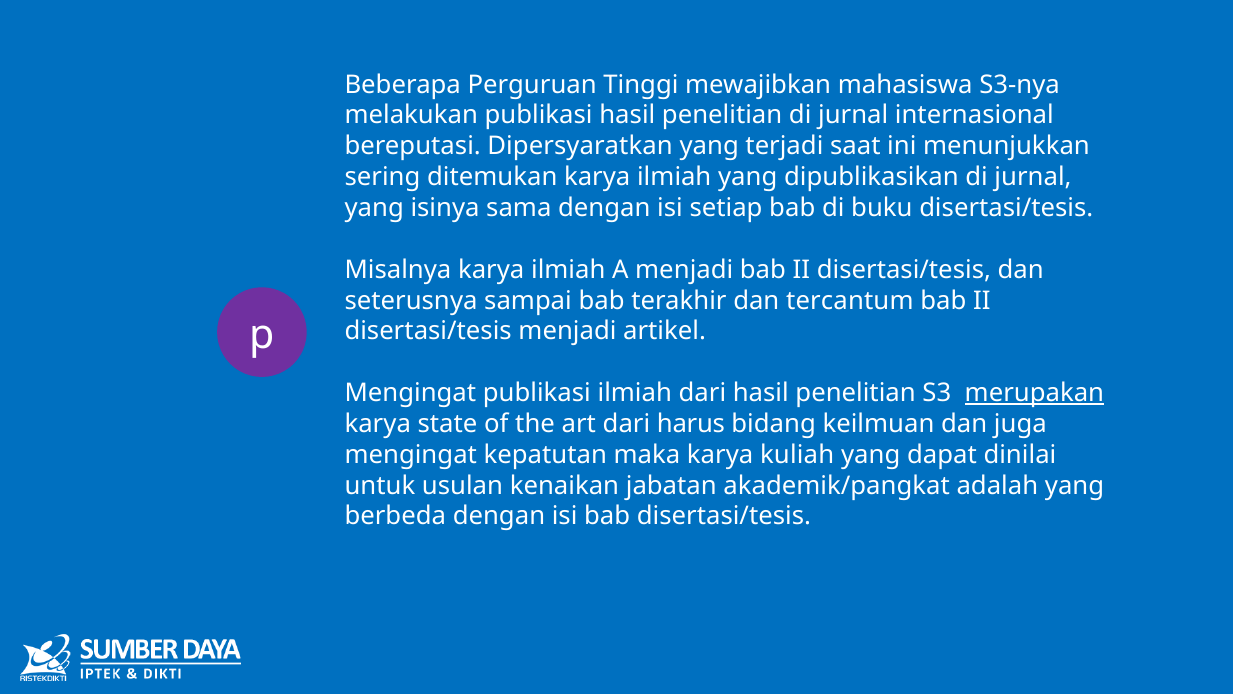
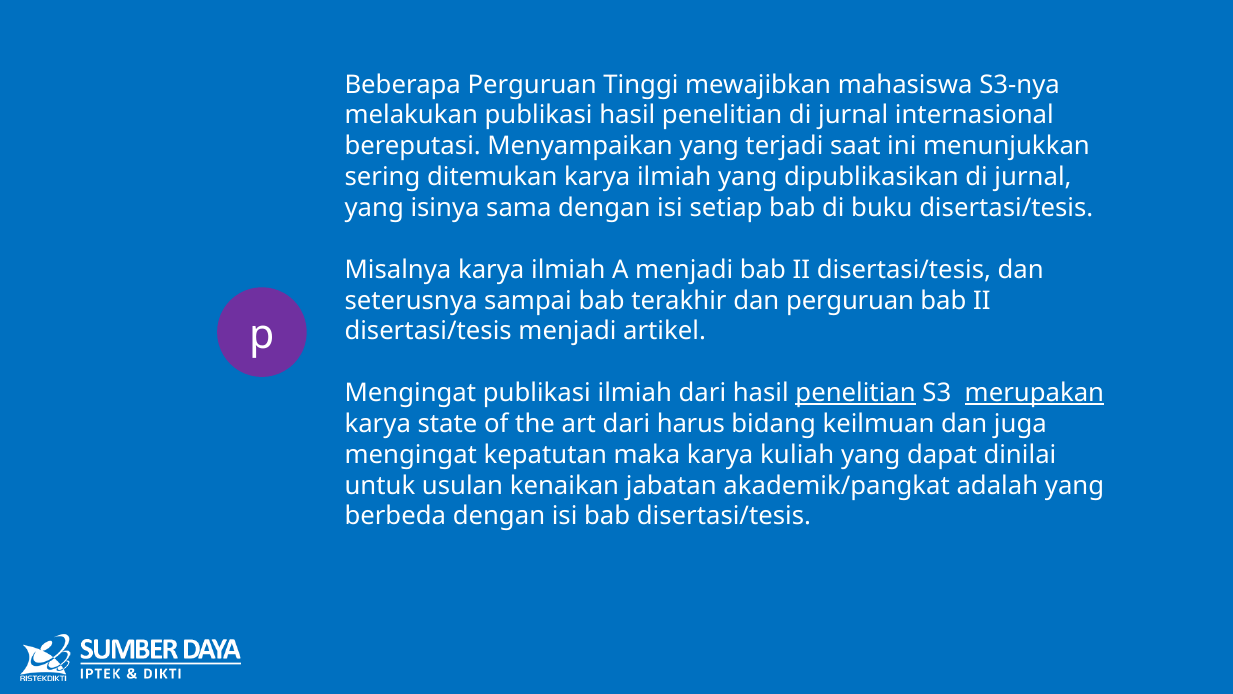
Dipersyaratkan: Dipersyaratkan -> Menyampaikan
dan tercantum: tercantum -> perguruan
penelitian at (856, 393) underline: none -> present
